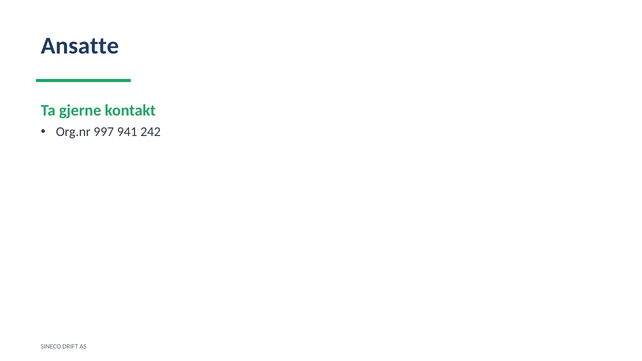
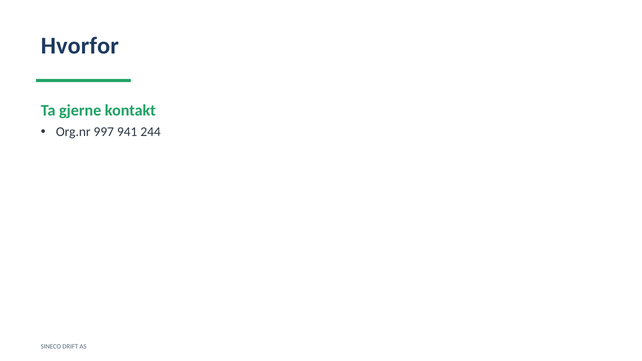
Ansatte: Ansatte -> Hvorfor
242: 242 -> 244
